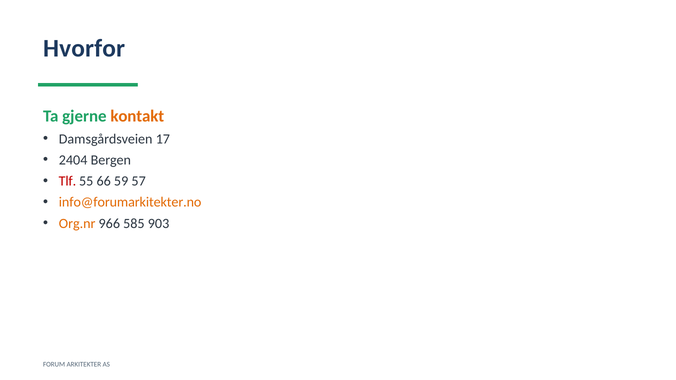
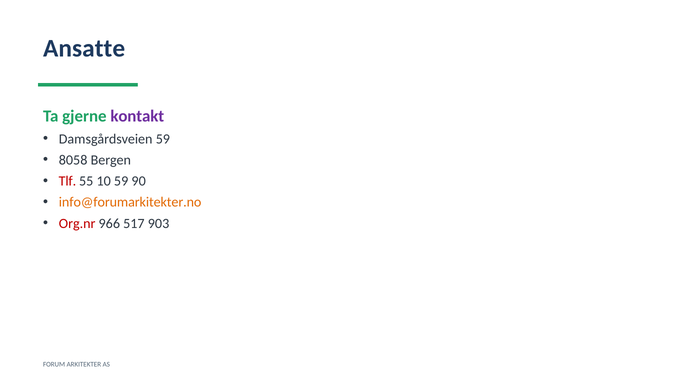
Hvorfor: Hvorfor -> Ansatte
kontakt colour: orange -> purple
Damsgårdsveien 17: 17 -> 59
2404: 2404 -> 8058
66: 66 -> 10
57: 57 -> 90
Org.nr colour: orange -> red
585: 585 -> 517
